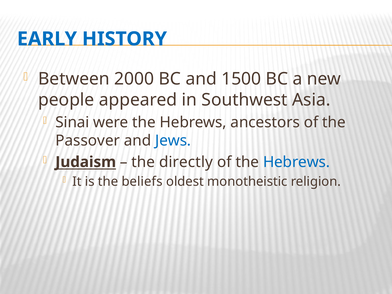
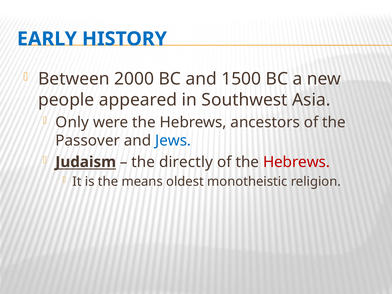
Sinai: Sinai -> Only
Hebrews at (296, 162) colour: blue -> red
beliefs: beliefs -> means
